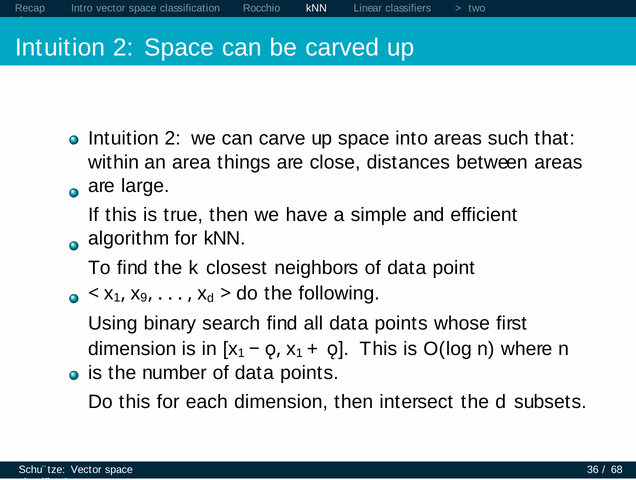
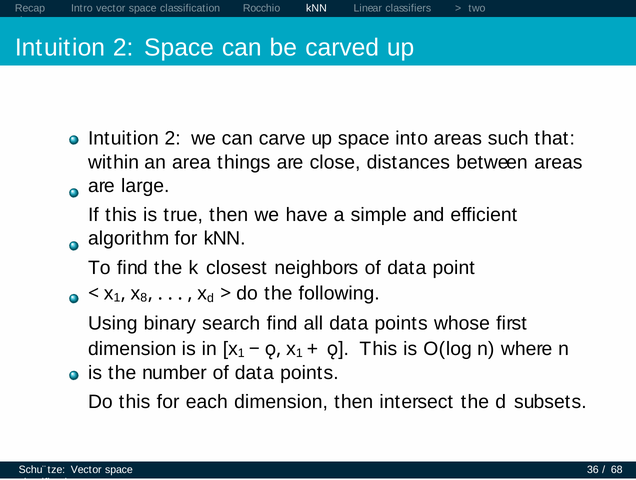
9: 9 -> 8
